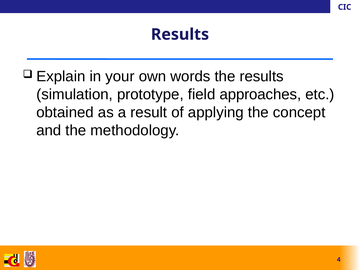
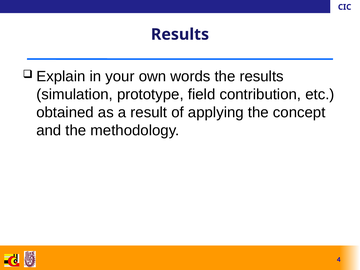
approaches: approaches -> contribution
